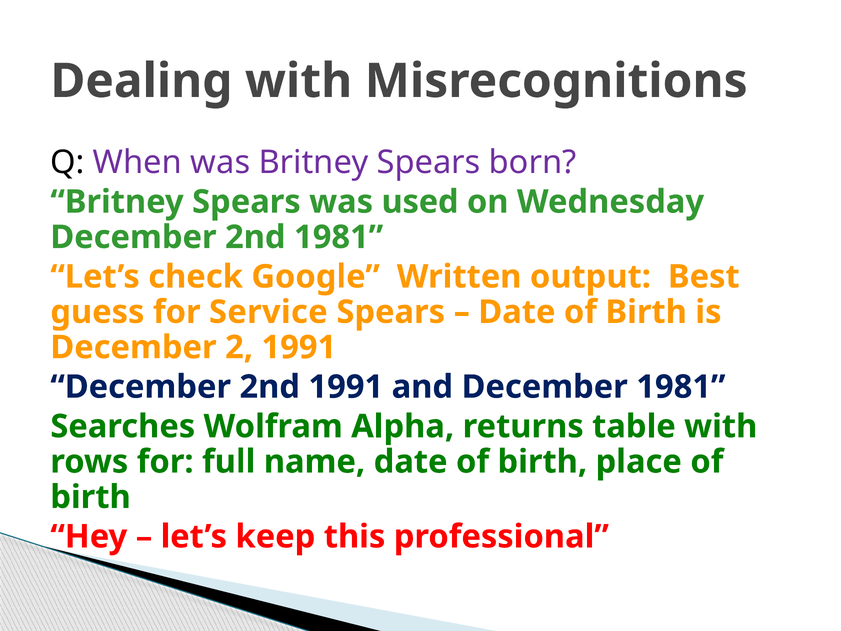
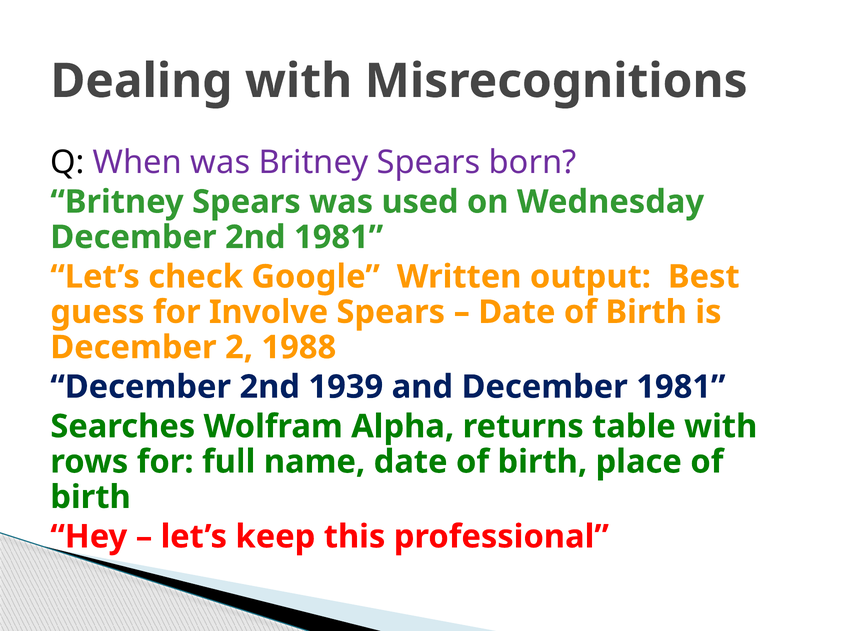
Service: Service -> Involve
2 1991: 1991 -> 1988
2nd 1991: 1991 -> 1939
